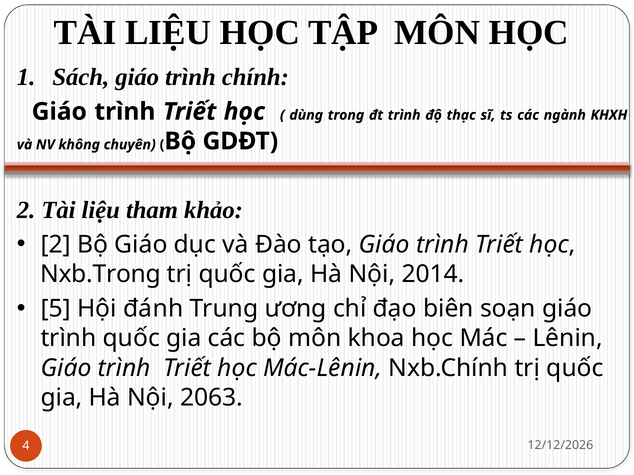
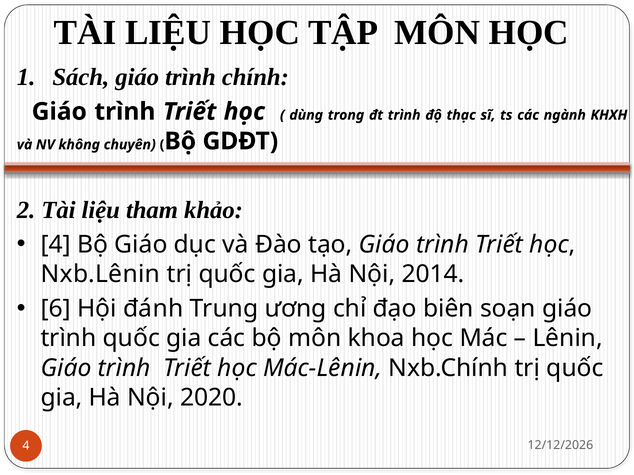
2 at (56, 245): 2 -> 4
Nxb.Trong: Nxb.Trong -> Nxb.Lênin
5: 5 -> 6
2063: 2063 -> 2020
